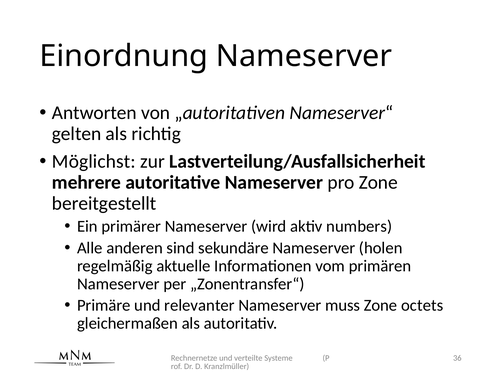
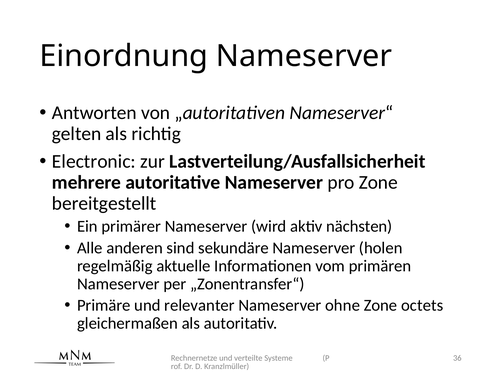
Möglichst: Möglichst -> Electronic
numbers: numbers -> nächsten
muss: muss -> ohne
